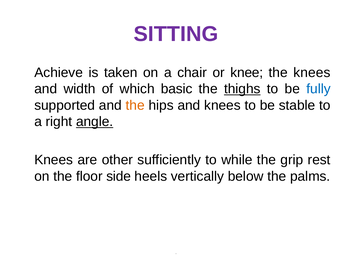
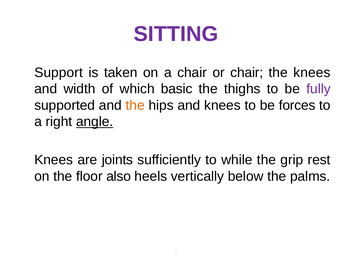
Achieve: Achieve -> Support
or knee: knee -> chair
thighs underline: present -> none
fully colour: blue -> purple
stable: stable -> forces
other: other -> joints
side: side -> also
